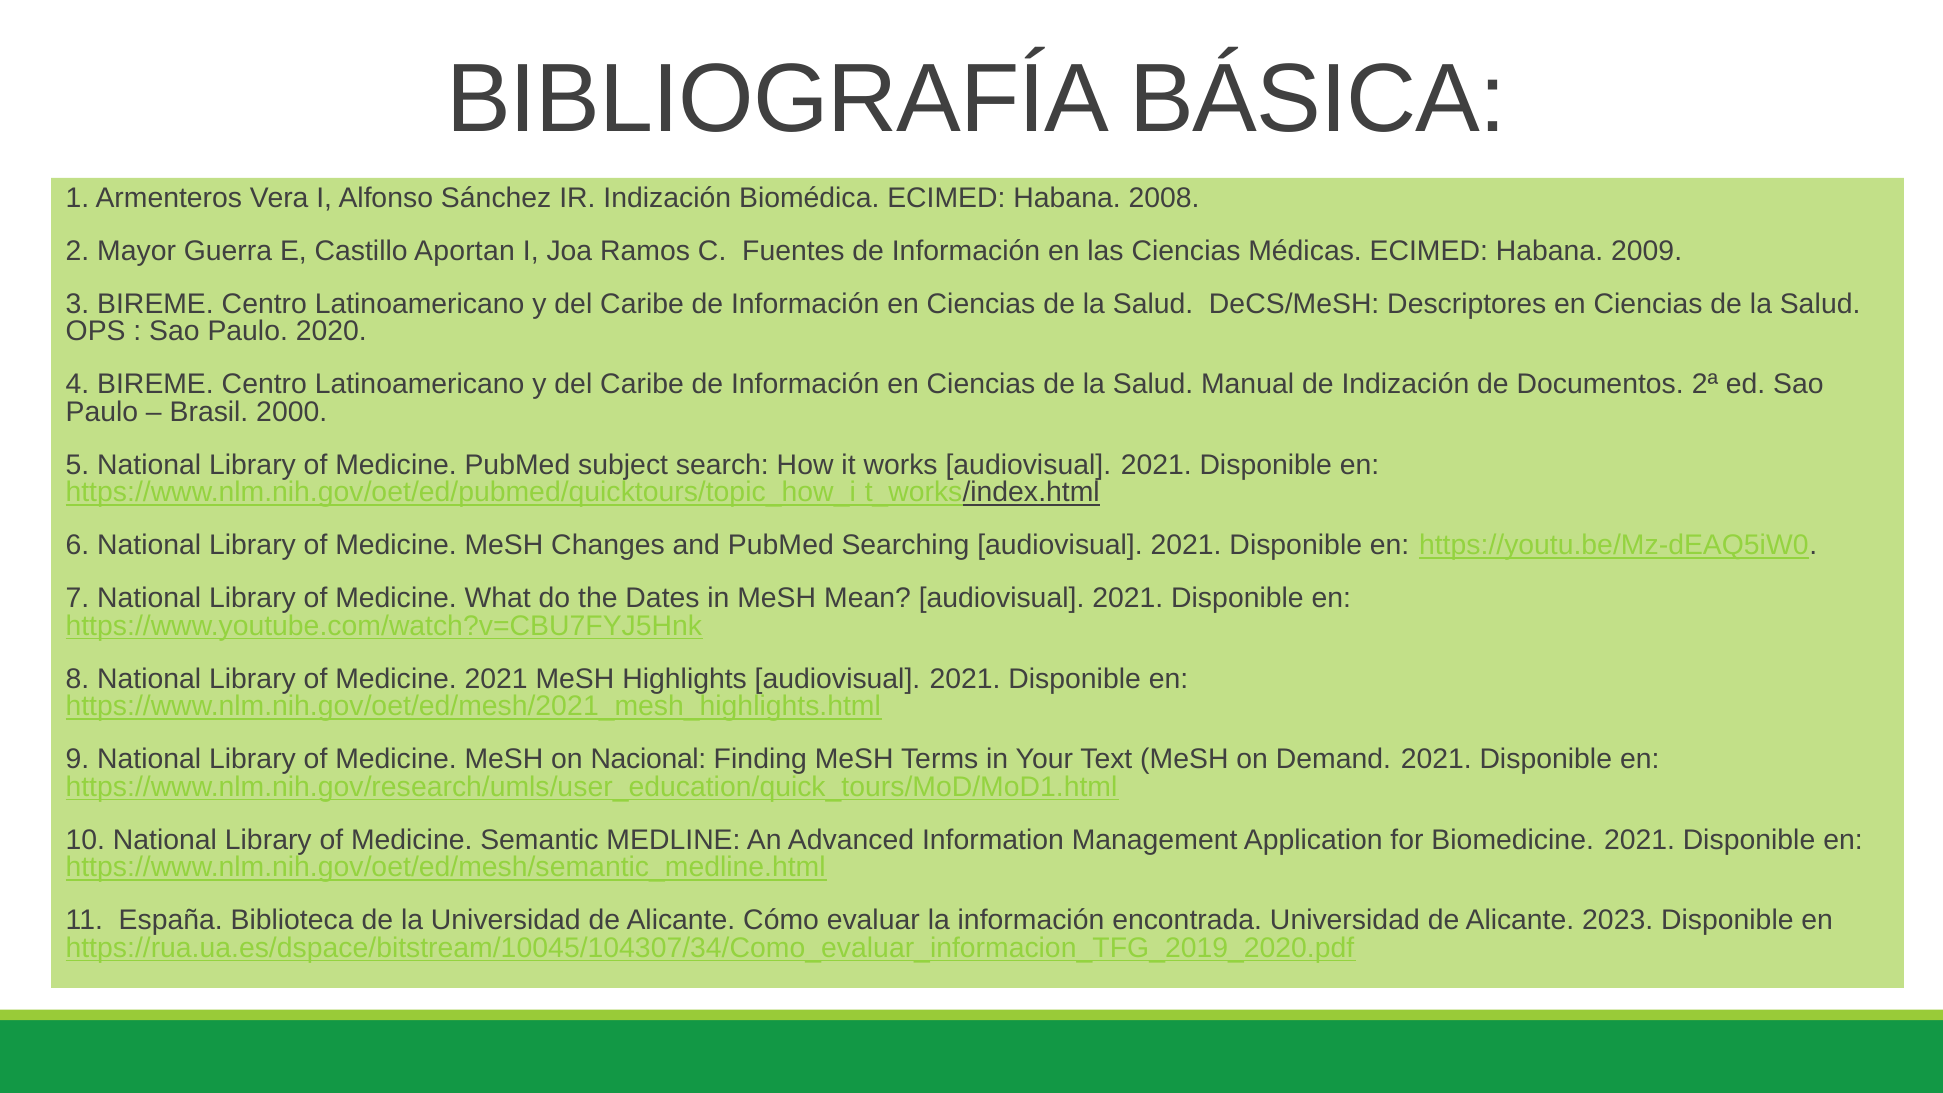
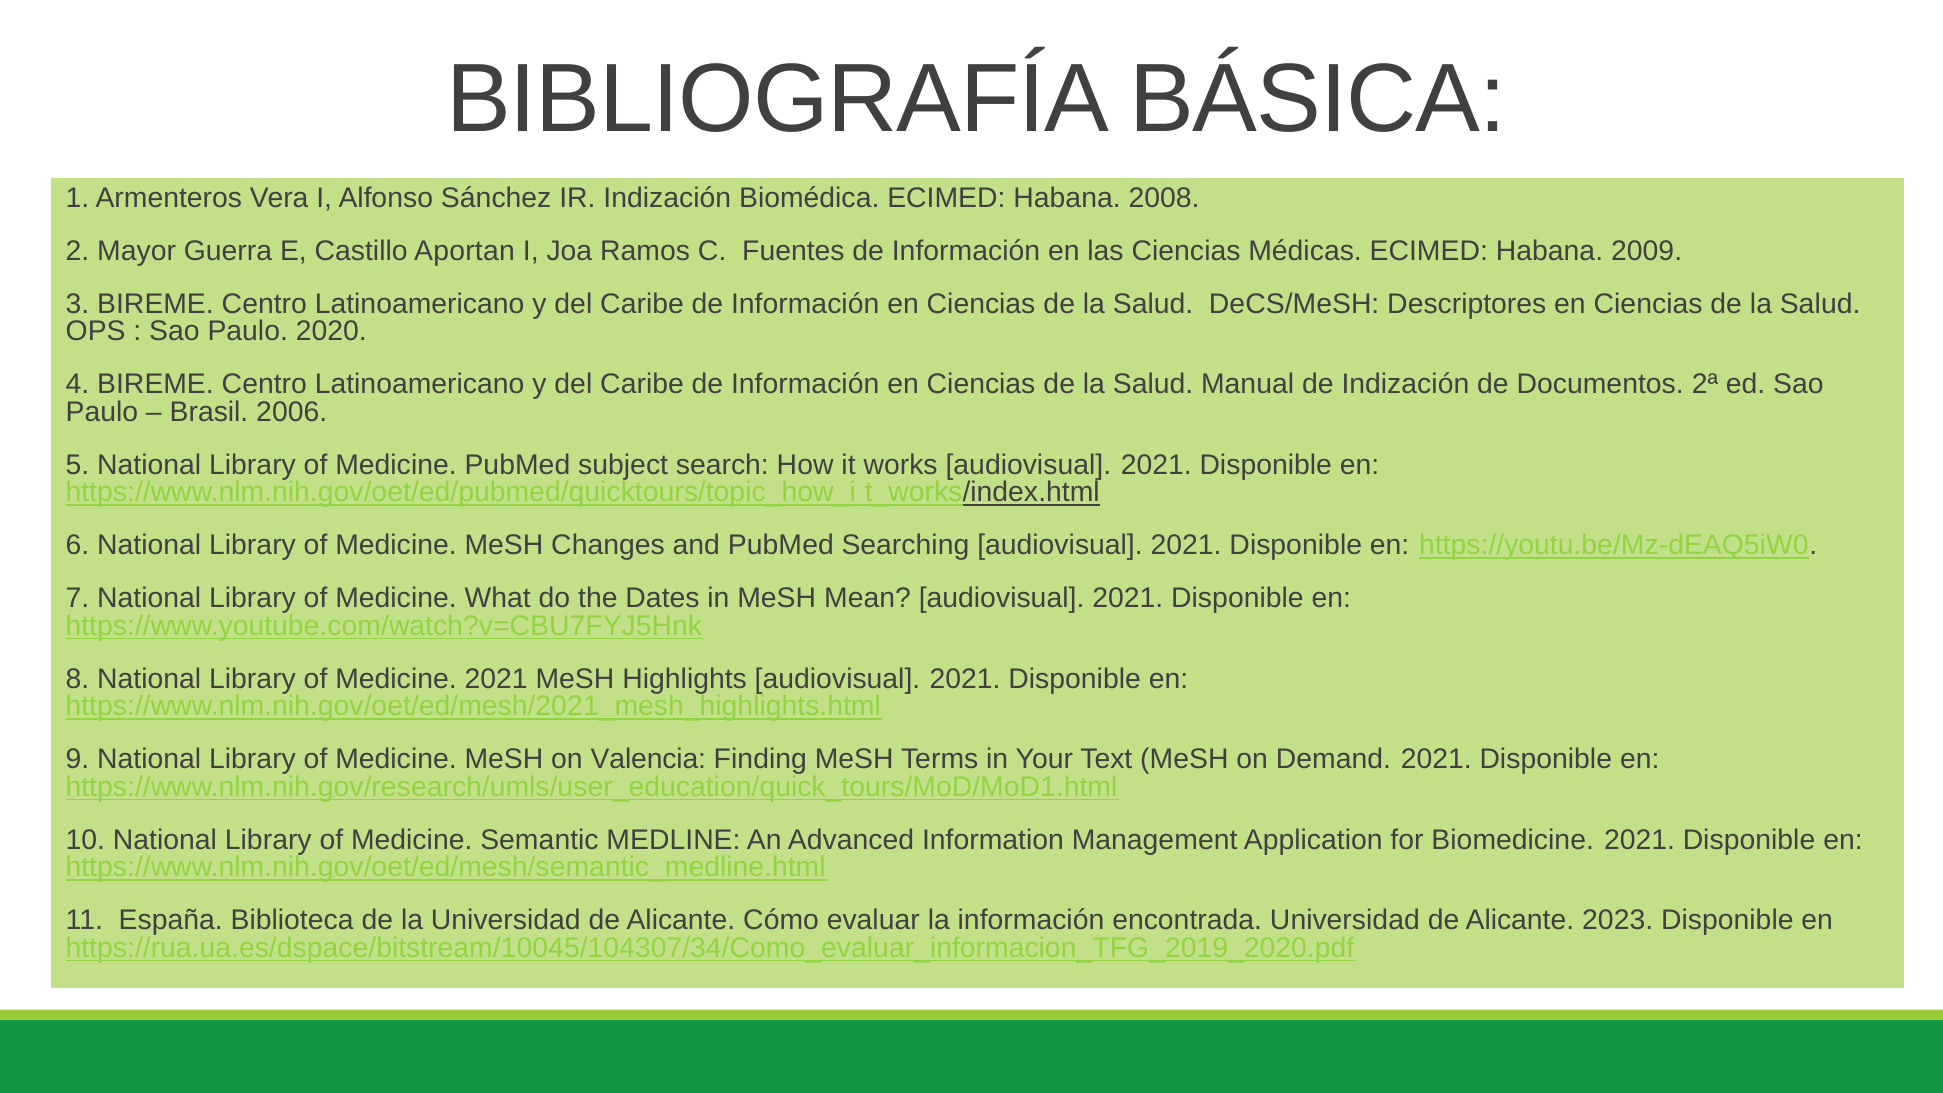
2000: 2000 -> 2006
Nacional: Nacional -> Valencia
